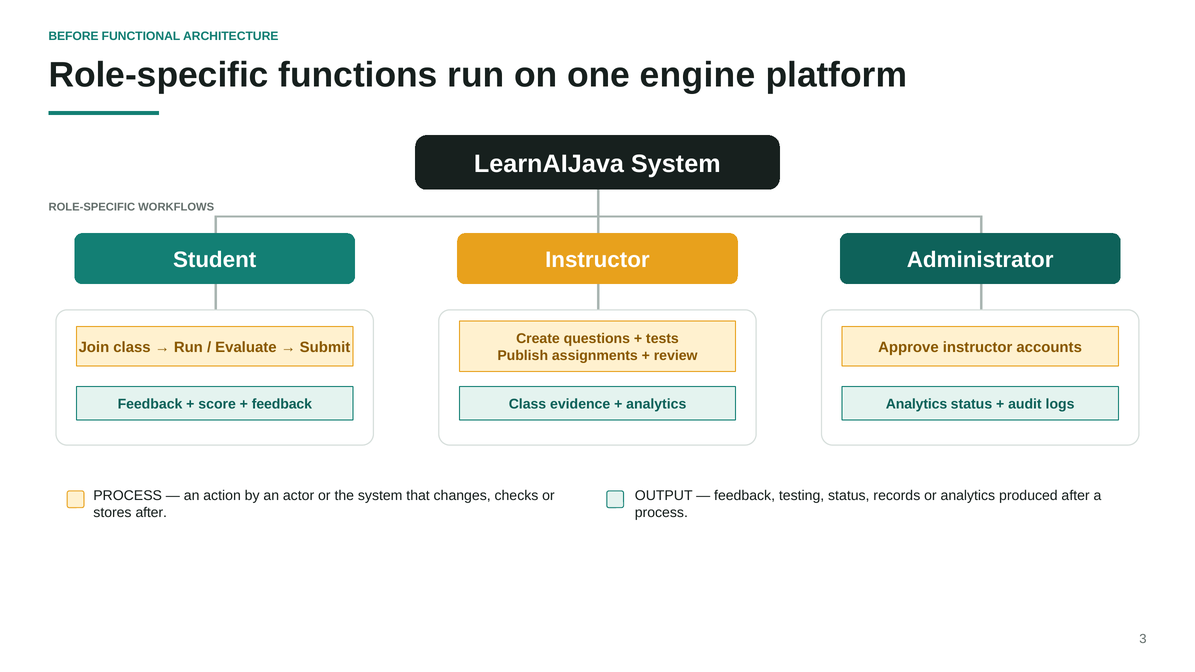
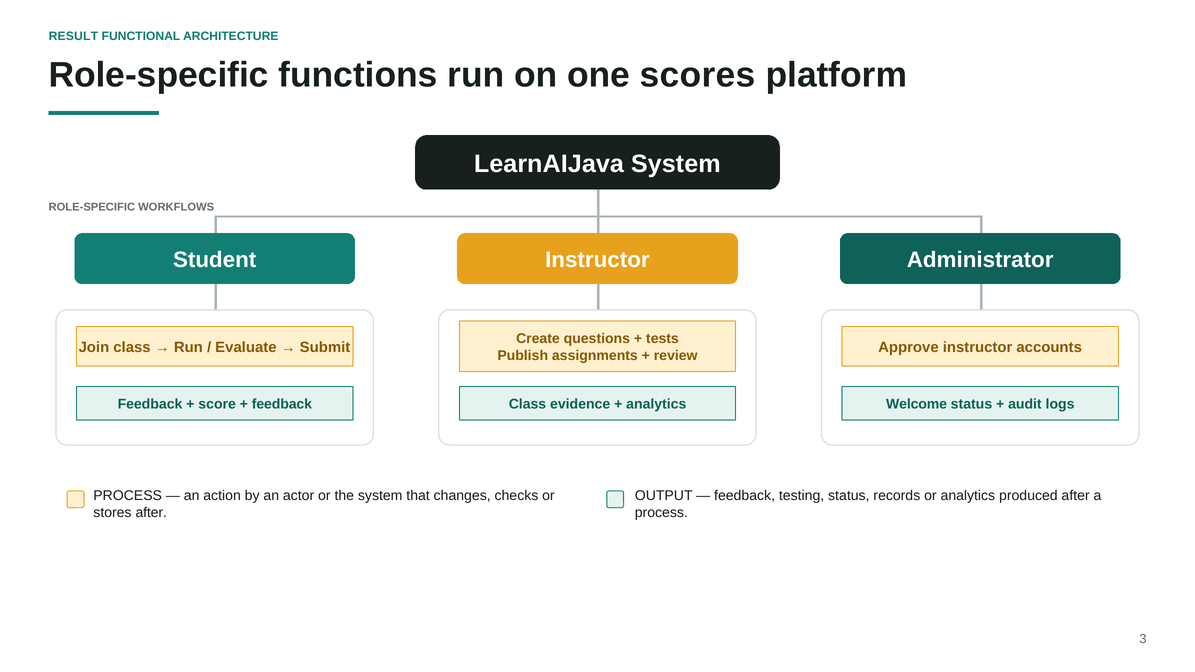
BEFORE: BEFORE -> RESULT
engine: engine -> scores
analytics Analytics: Analytics -> Welcome
